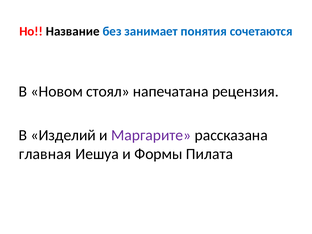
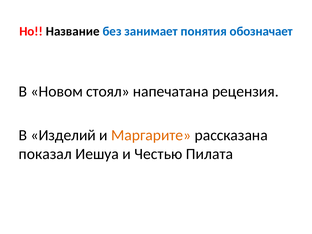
сочетаются: сочетаются -> обозначает
Маргарите colour: purple -> orange
главная: главная -> показал
Формы: Формы -> Честью
